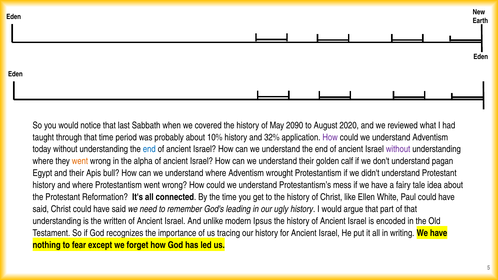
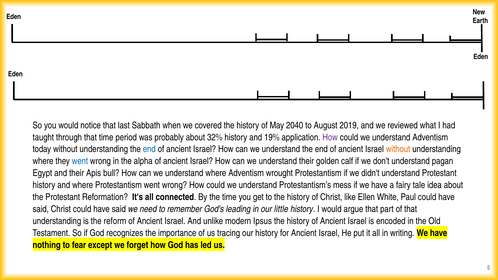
2090: 2090 -> 2040
2020: 2020 -> 2019
10%: 10% -> 32%
32%: 32% -> 19%
without at (398, 149) colour: purple -> orange
went at (80, 161) colour: orange -> blue
ugly: ugly -> little
written: written -> reform
